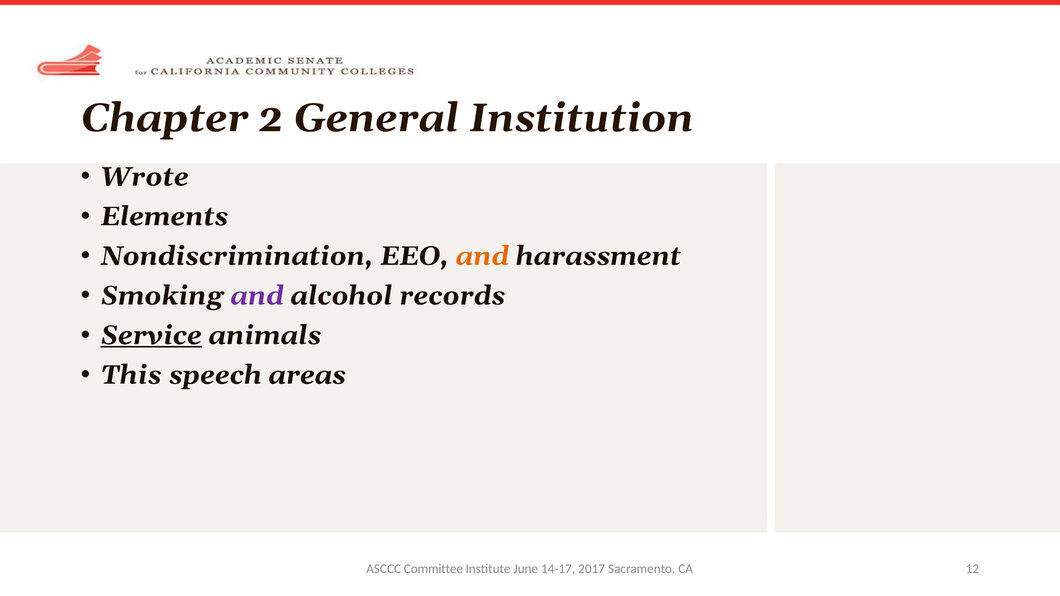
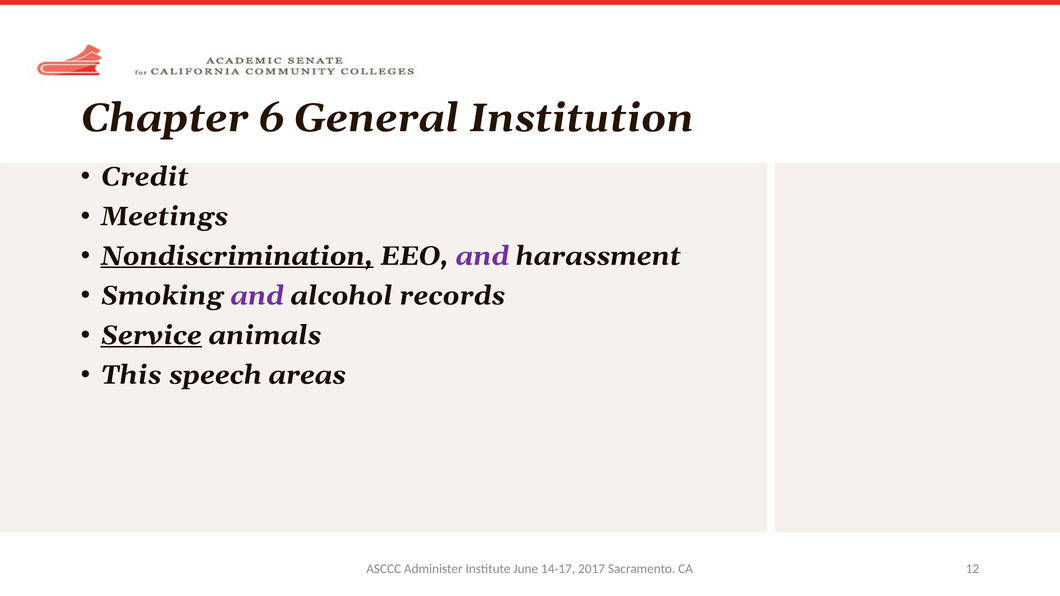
2: 2 -> 6
Wrote: Wrote -> Credit
Elements: Elements -> Meetings
Nondiscrimination underline: none -> present
and at (482, 256) colour: orange -> purple
Committee: Committee -> Administer
